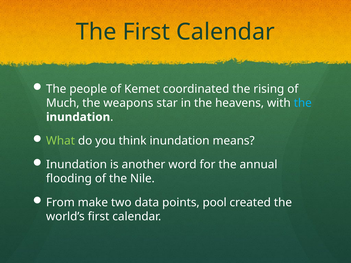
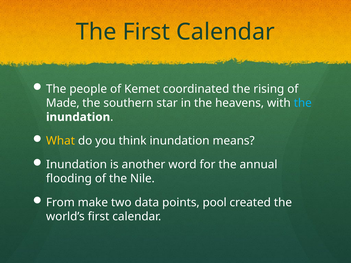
Much: Much -> Made
weapons: weapons -> southern
What colour: light green -> yellow
